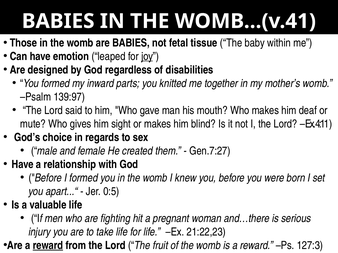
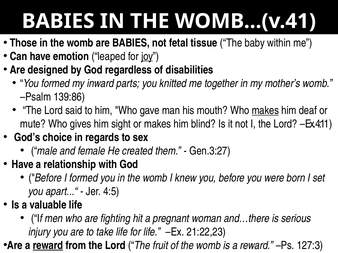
139:97: 139:97 -> 139:86
makes at (265, 111) underline: none -> present
Gen.7:27: Gen.7:27 -> Gen.3:27
0:5: 0:5 -> 4:5
